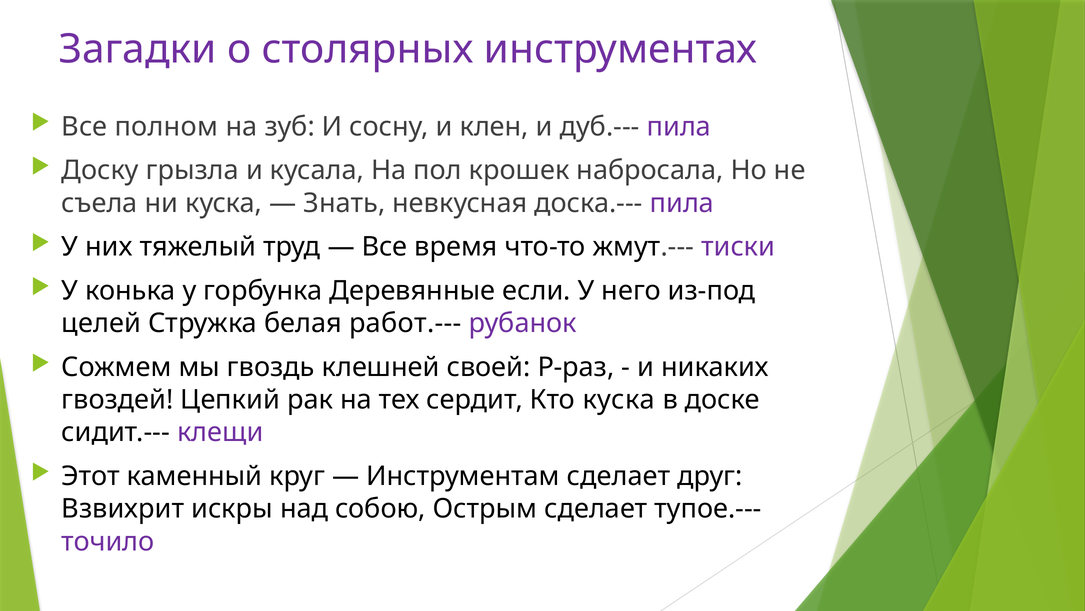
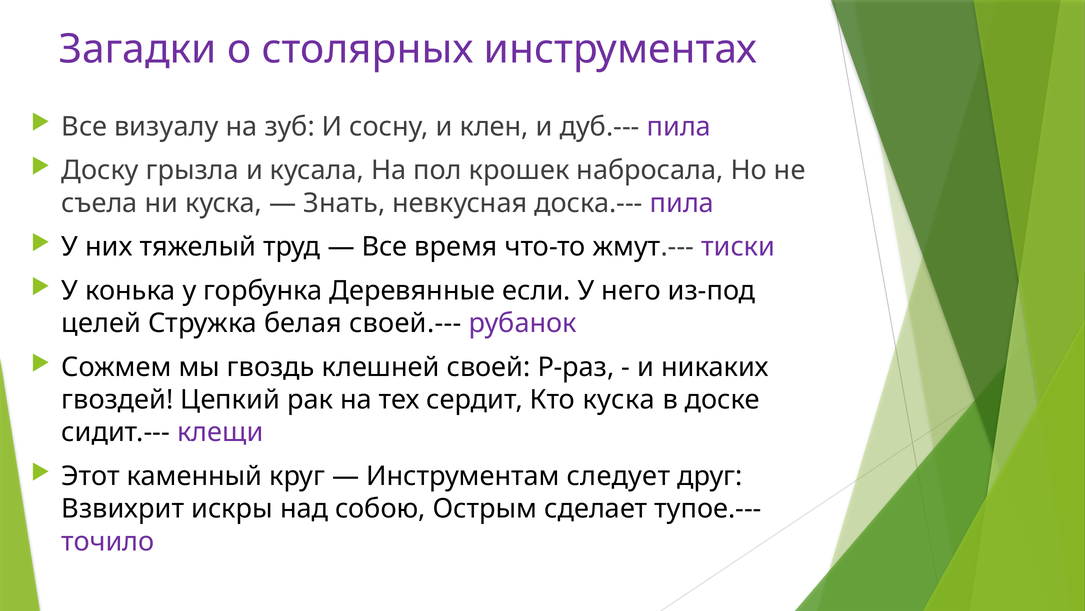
полном: полном -> визуалу
работ.---: работ.--- -> своей.---
Инструментам сделает: сделает -> следует
